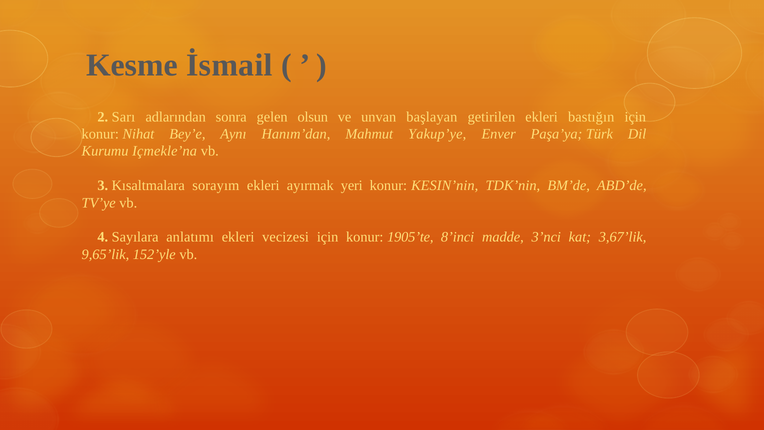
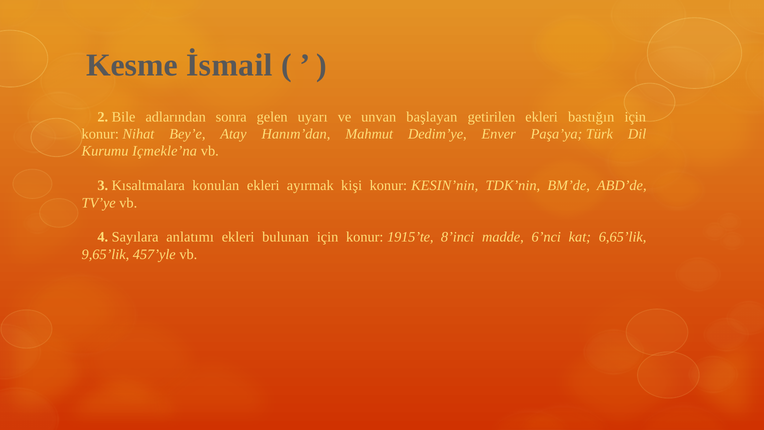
Sarı: Sarı -> Bile
olsun: olsun -> uyarı
Aynı: Aynı -> Atay
Yakup’ye: Yakup’ye -> Dedim’ye
sorayım: sorayım -> konulan
yeri: yeri -> kişi
vecizesi: vecizesi -> bulunan
1905’te: 1905’te -> 1915’te
3’nci: 3’nci -> 6’nci
3,67’lik: 3,67’lik -> 6,65’lik
152’yle: 152’yle -> 457’yle
